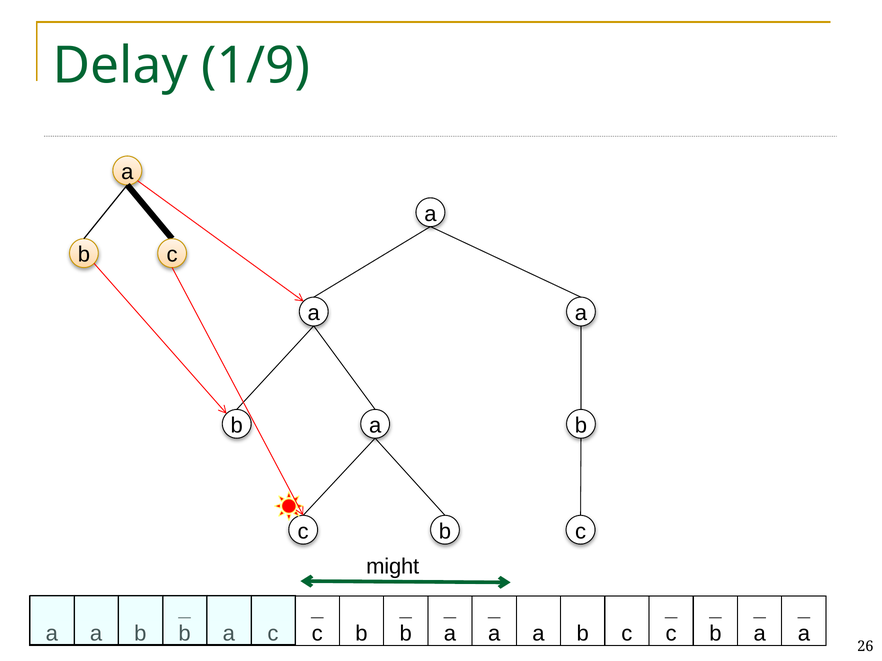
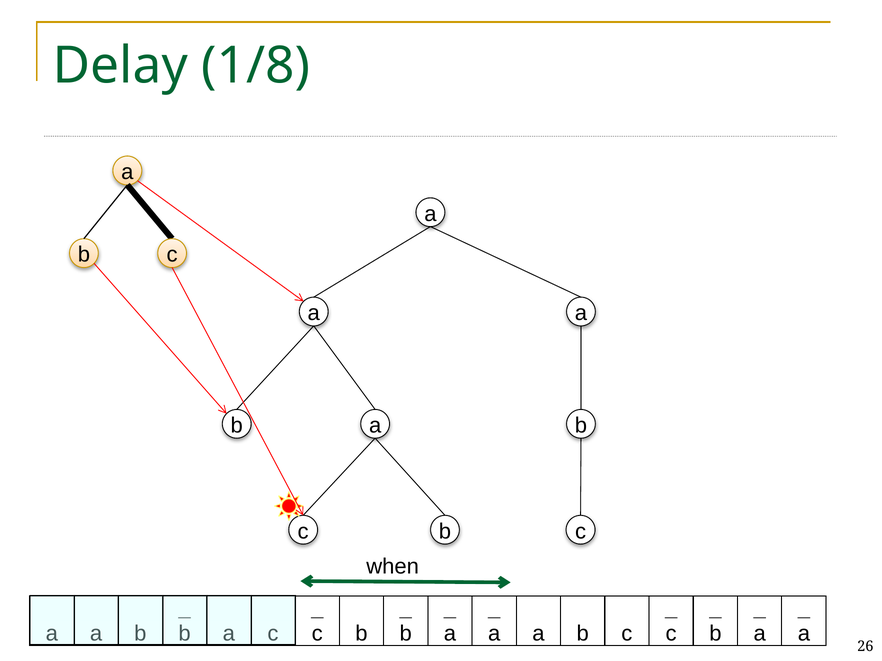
1/9: 1/9 -> 1/8
might: might -> when
